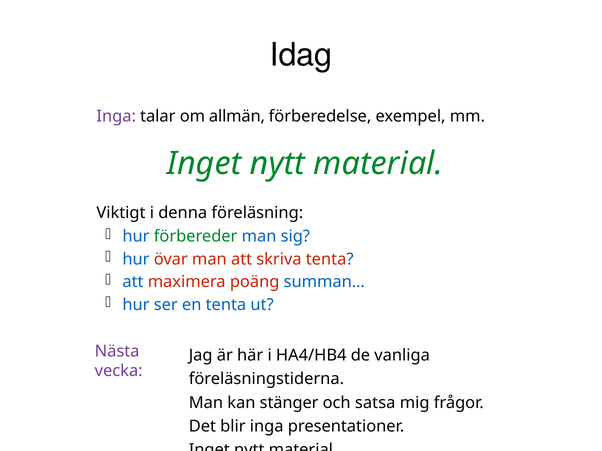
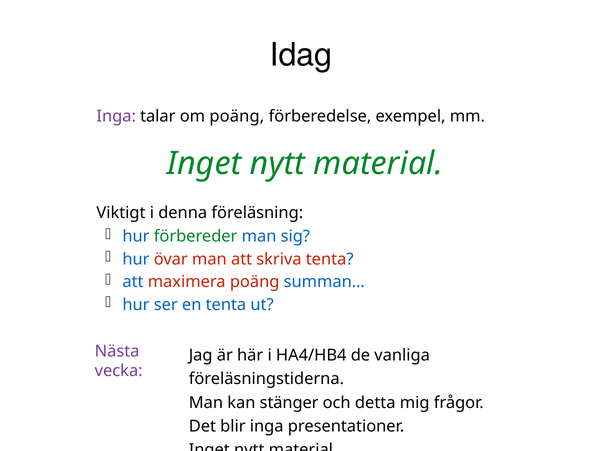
om allmän: allmän -> poäng
satsa: satsa -> detta
